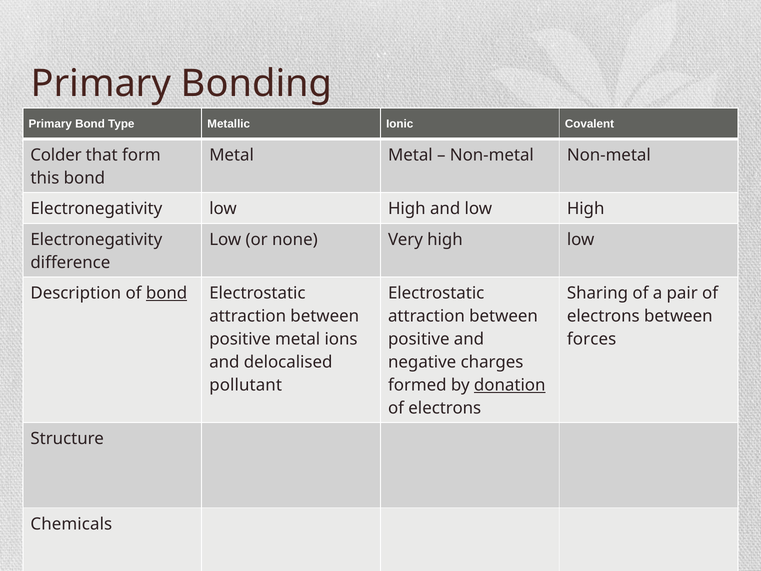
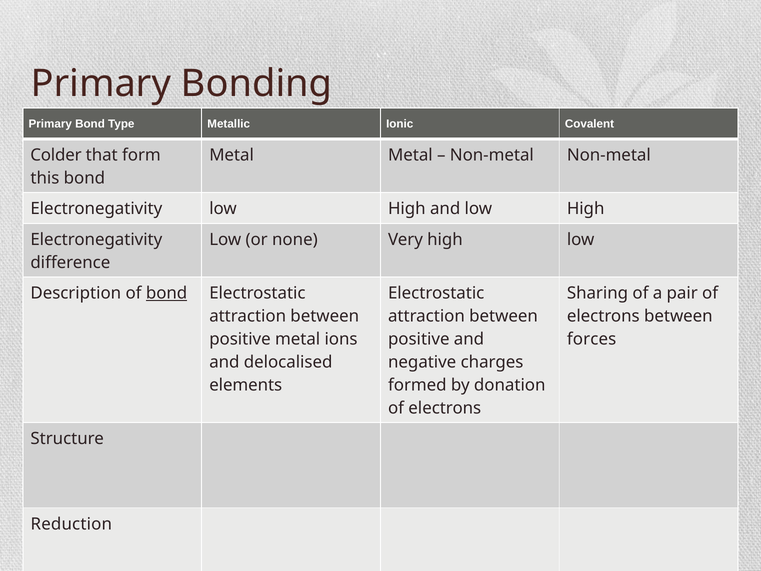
pollutant: pollutant -> elements
donation underline: present -> none
Chemicals: Chemicals -> Reduction
